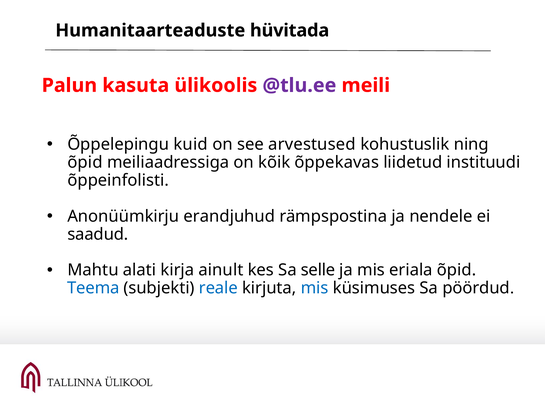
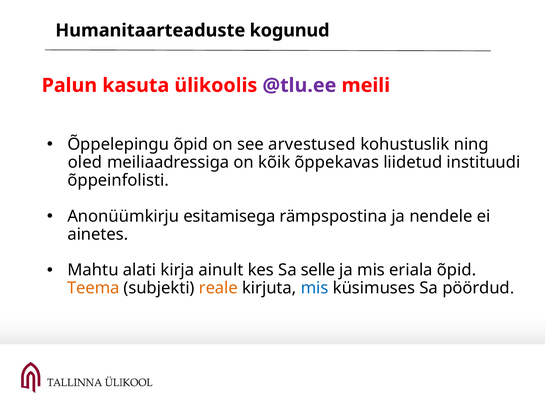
hüvitada: hüvitada -> kogunud
Õppelepingu kuid: kuid -> õpid
õpid at (85, 162): õpid -> oled
erandjuhud: erandjuhud -> esitamisega
saadud: saadud -> ainetes
Teema colour: blue -> orange
reale colour: blue -> orange
